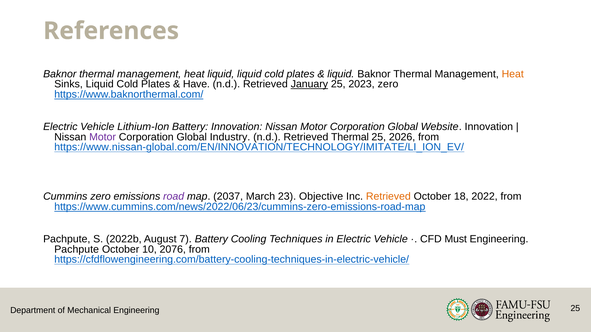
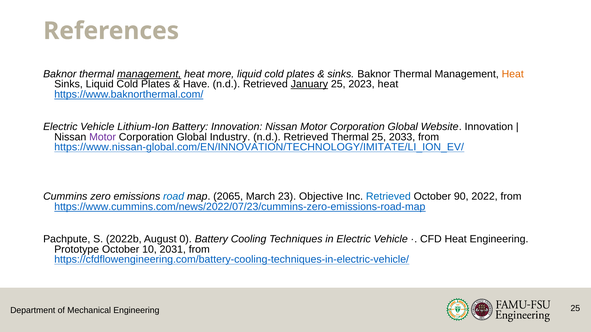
management at (149, 74) underline: none -> present
heat liquid: liquid -> more
liquid at (341, 74): liquid -> sinks
2023 zero: zero -> heat
2026: 2026 -> 2033
road colour: purple -> blue
2037: 2037 -> 2065
Retrieved at (388, 197) colour: orange -> blue
18: 18 -> 90
https://www.cummins.com/news/2022/06/23/cummins-zero-emissions-road-map: https://www.cummins.com/news/2022/06/23/cummins-zero-emissions-road-map -> https://www.cummins.com/news/2022/07/23/cummins-zero-emissions-road-map
7: 7 -> 0
CFD Must: Must -> Heat
Pachpute at (77, 250): Pachpute -> Prototype
2076: 2076 -> 2031
